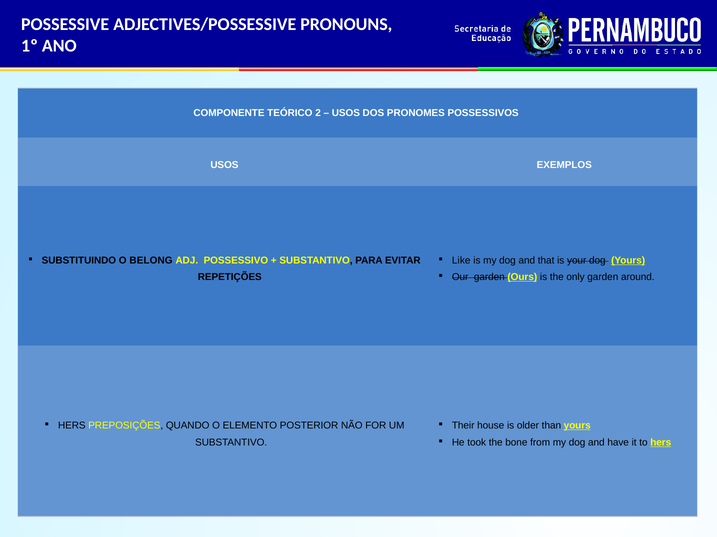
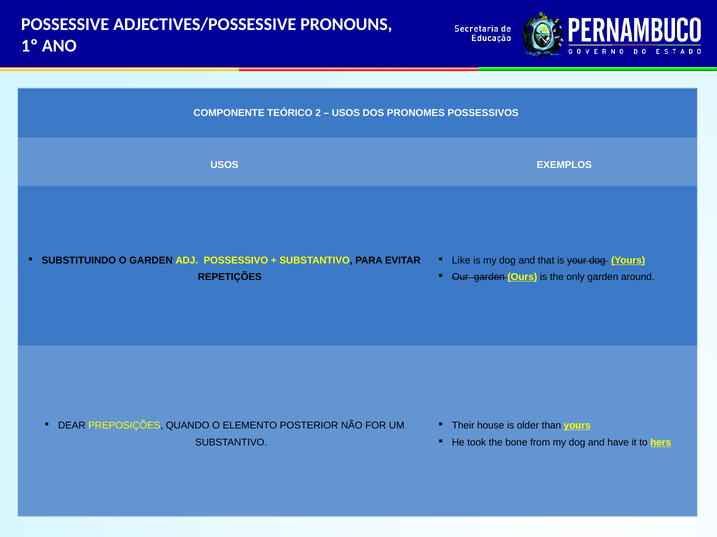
O BELONG: BELONG -> GARDEN
HERS at (72, 426): HERS -> DEAR
